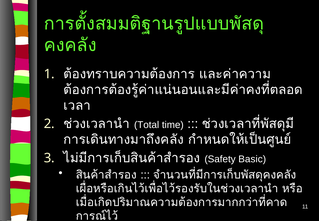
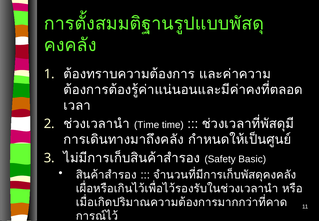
Total at (147, 125): Total -> Time
